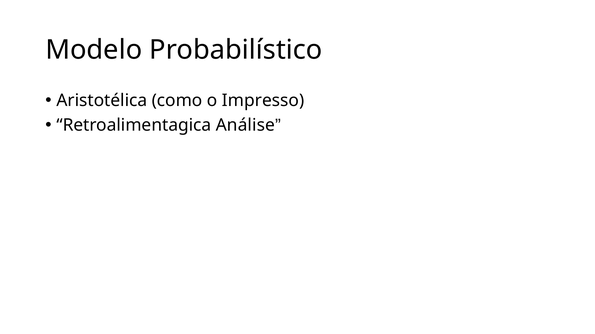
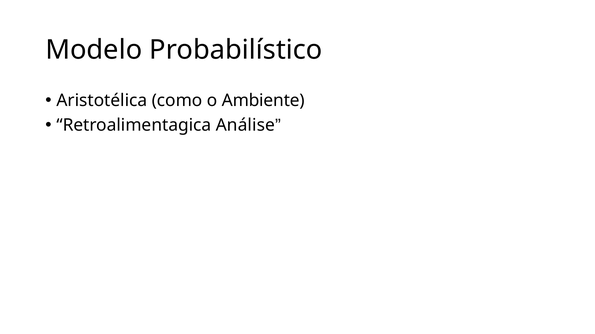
Impresso: Impresso -> Ambiente
